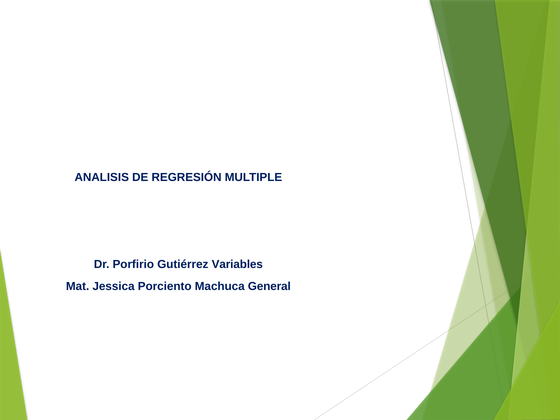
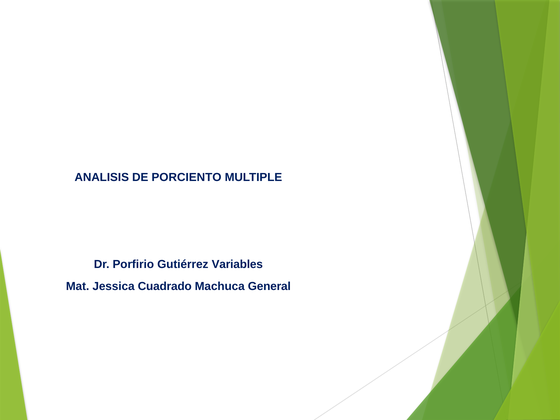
REGRESIÓN: REGRESIÓN -> PORCIENTO
Porciento: Porciento -> Cuadrado
